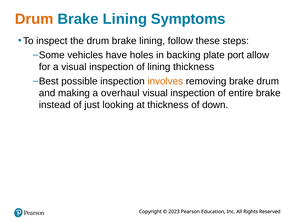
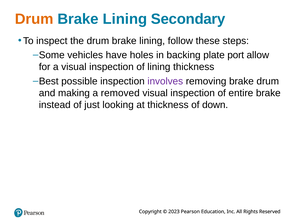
Symptoms: Symptoms -> Secondary
involves colour: orange -> purple
overhaul: overhaul -> removed
